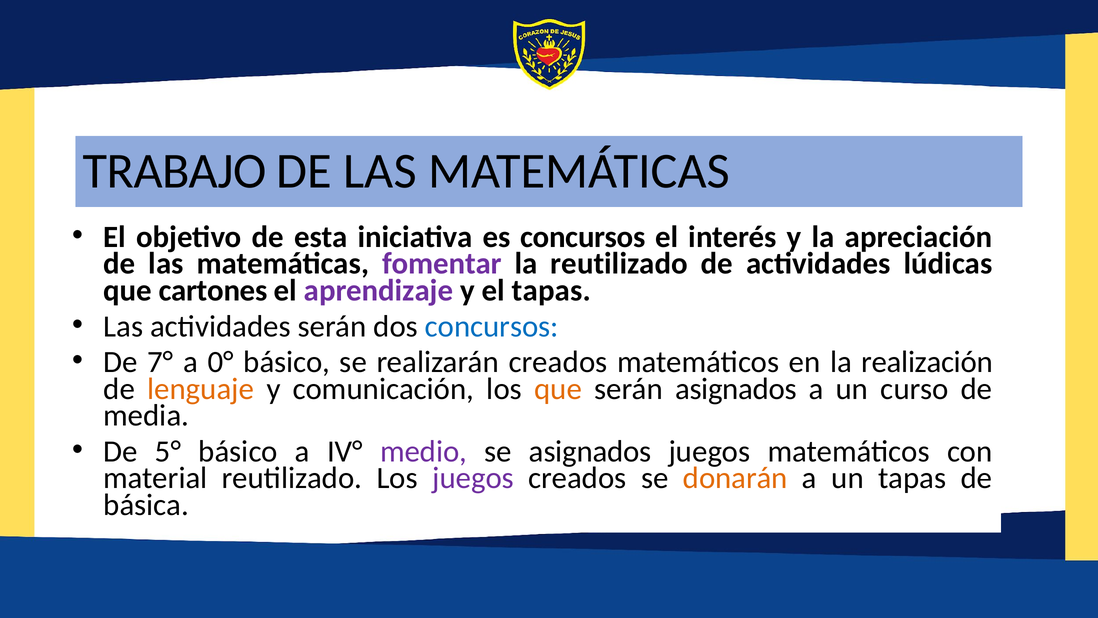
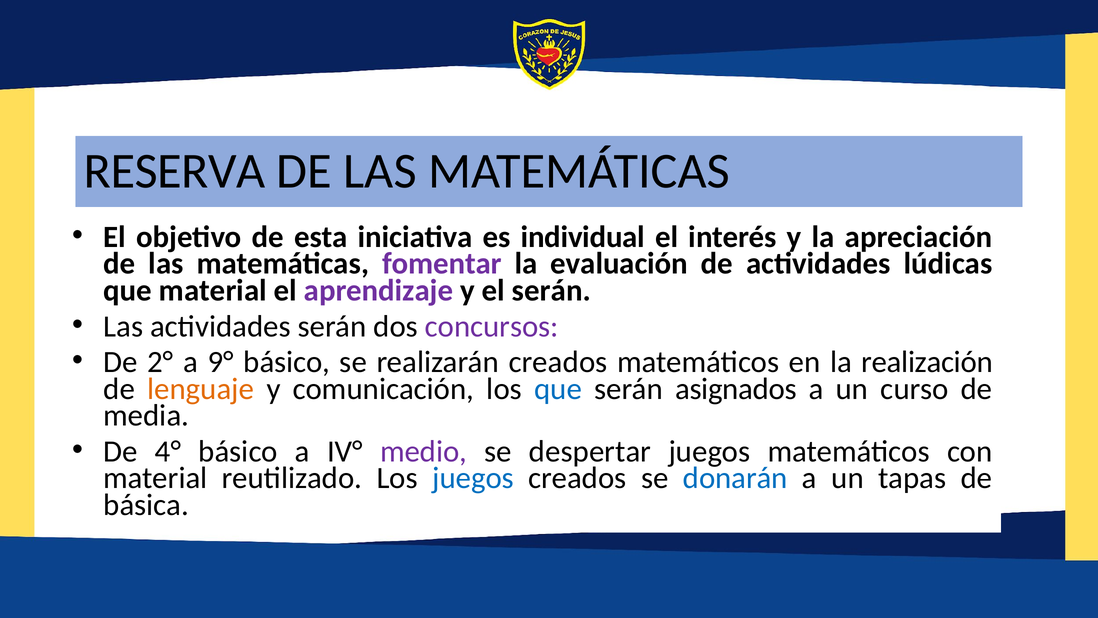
TRABAJO: TRABAJO -> RESERVA
es concursos: concursos -> individual
la reutilizado: reutilizado -> evaluación
que cartones: cartones -> material
el tapas: tapas -> serán
concursos at (492, 326) colour: blue -> purple
7°: 7° -> 2°
0°: 0° -> 9°
que at (558, 389) colour: orange -> blue
5°: 5° -> 4°
se asignados: asignados -> despertar
juegos at (473, 478) colour: purple -> blue
donarán colour: orange -> blue
